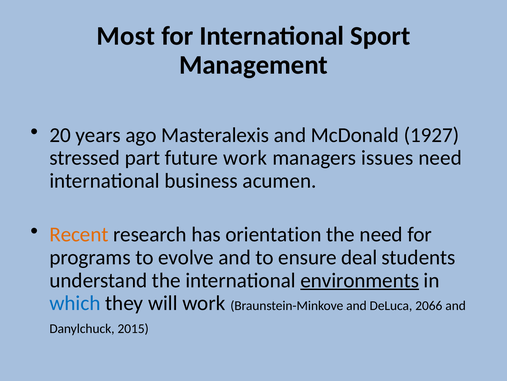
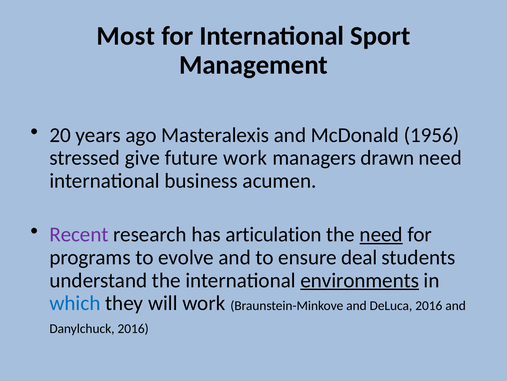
1927: 1927 -> 1956
part: part -> give
issues: issues -> drawn
Recent colour: orange -> purple
orientation: orientation -> articulation
need at (381, 234) underline: none -> present
DeLuca 2066: 2066 -> 2016
Danylchuck 2015: 2015 -> 2016
